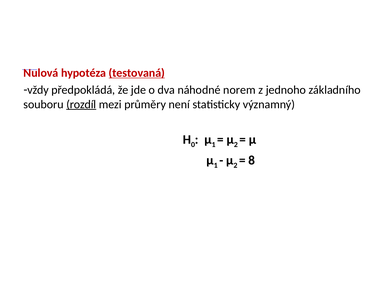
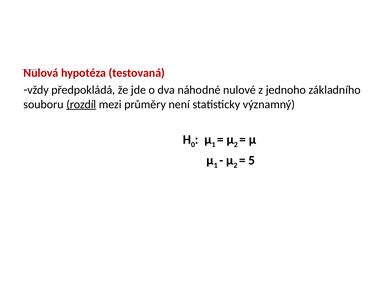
testovaná underline: present -> none
norem: norem -> nulové
8: 8 -> 5
